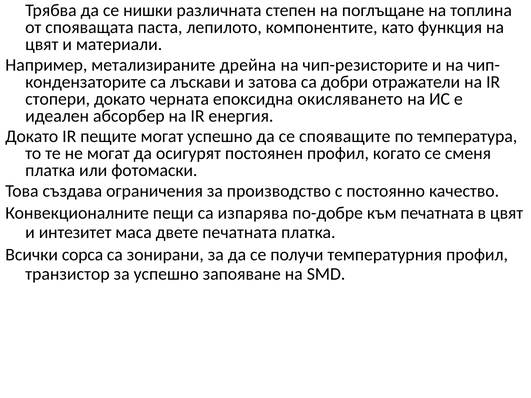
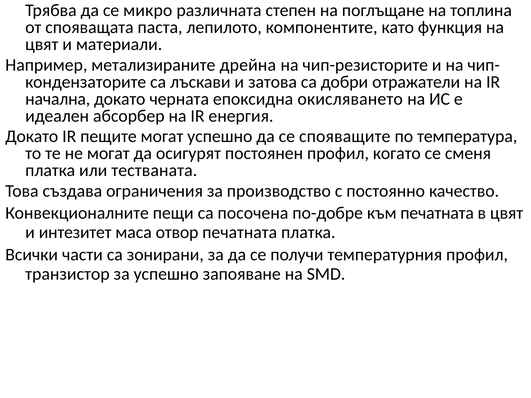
нишки: нишки -> микро
стопери: стопери -> начална
фотомаски: фотомаски -> тестваната
изпарява: изпарява -> посочена
двете: двете -> отвор
сорса: сорса -> части
